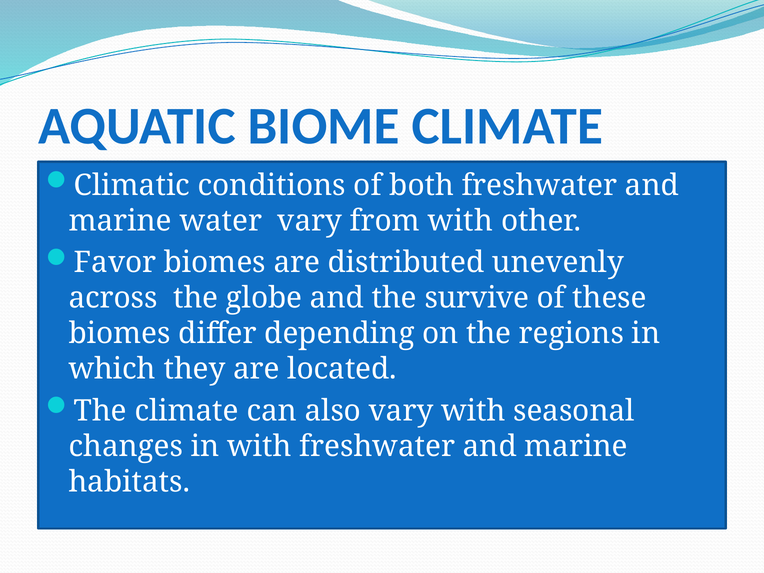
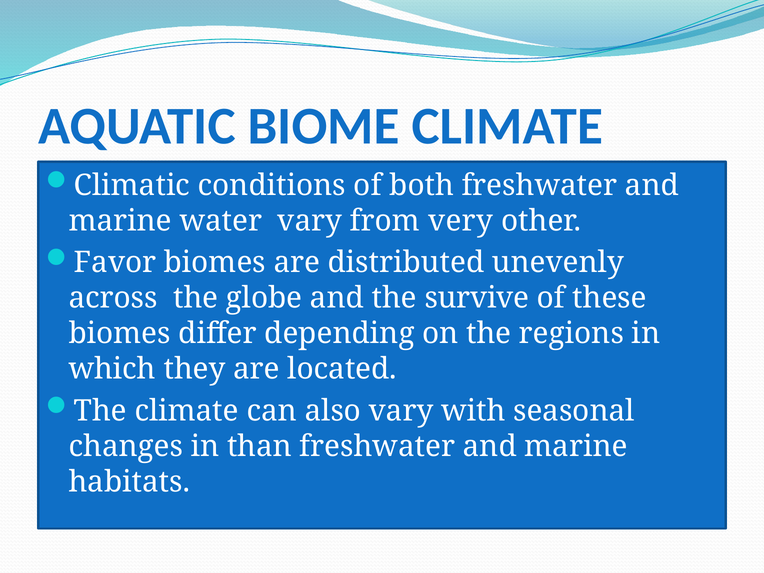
from with: with -> very
in with: with -> than
